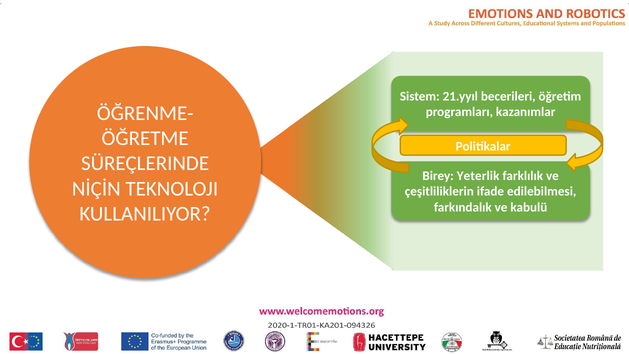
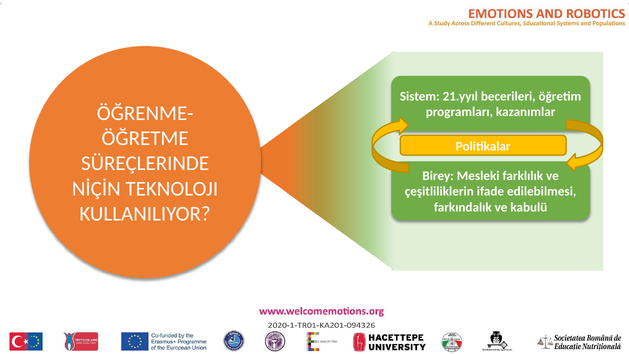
Yeterlik: Yeterlik -> Mesleki
